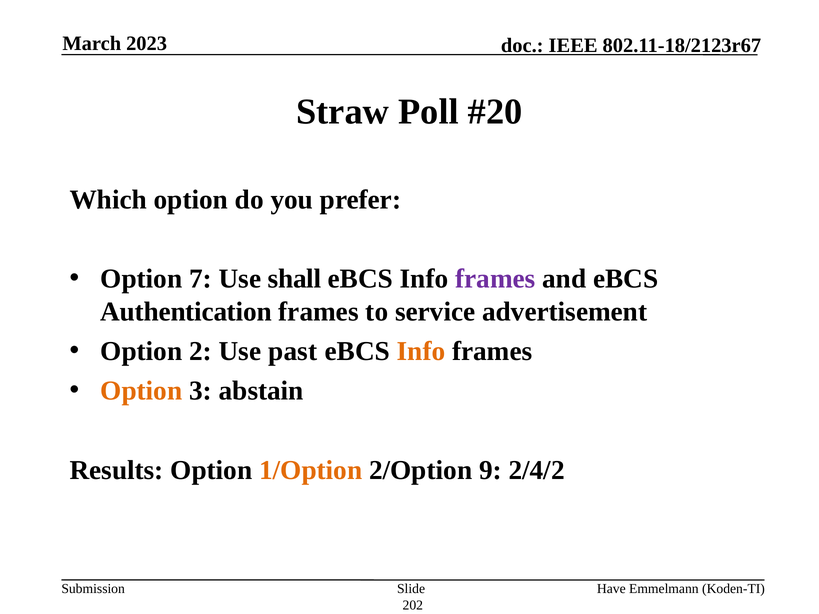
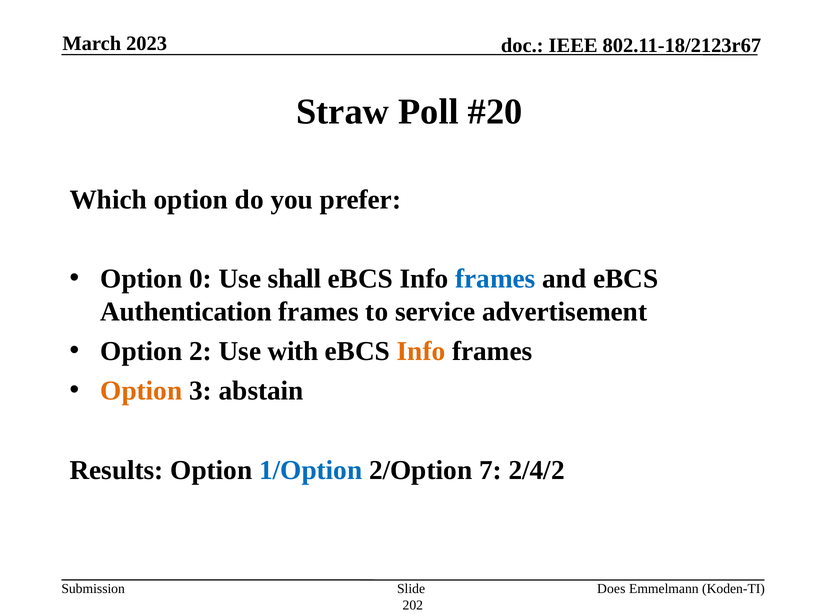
7: 7 -> 0
frames at (495, 279) colour: purple -> blue
past: past -> with
1/Option colour: orange -> blue
9: 9 -> 7
Have: Have -> Does
